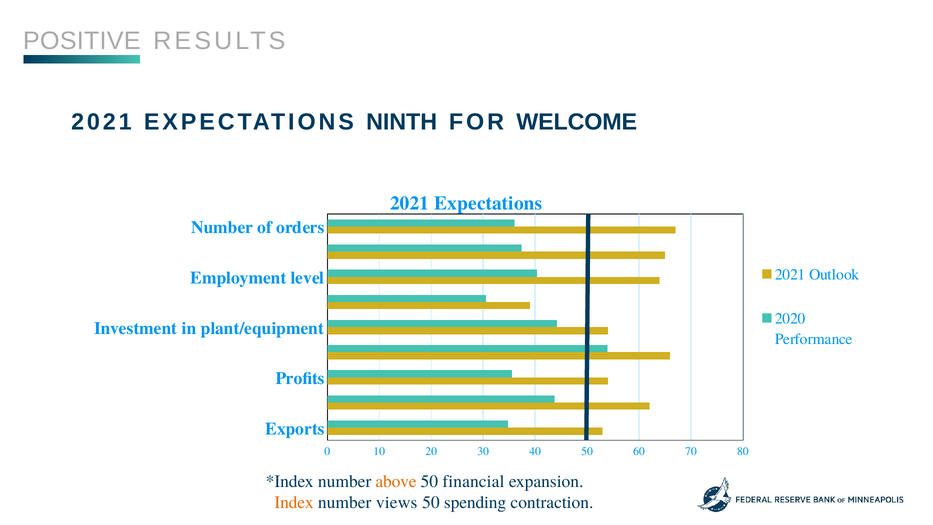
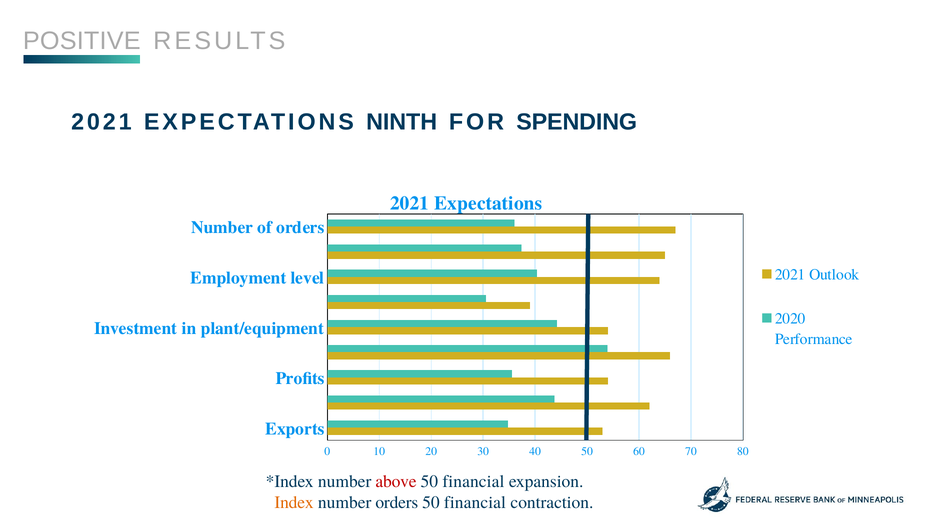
WELCOME: WELCOME -> SPENDING
above colour: orange -> red
number views: views -> orders
spending at (475, 502): spending -> financial
